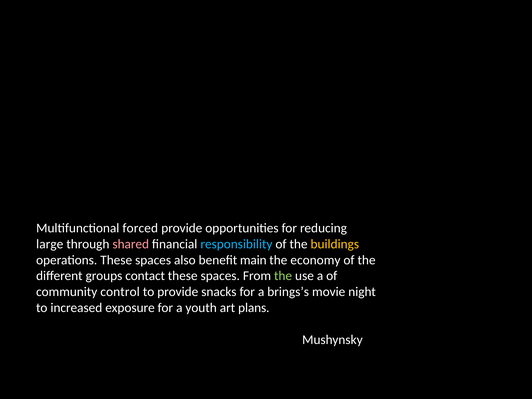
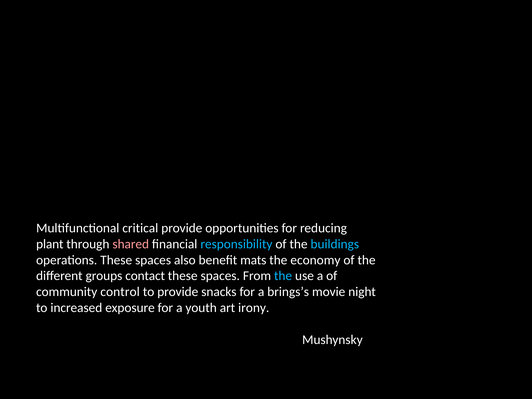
forced: forced -> critical
large: large -> plant
buildings colour: yellow -> light blue
main: main -> mats
the at (283, 276) colour: light green -> light blue
plans: plans -> irony
